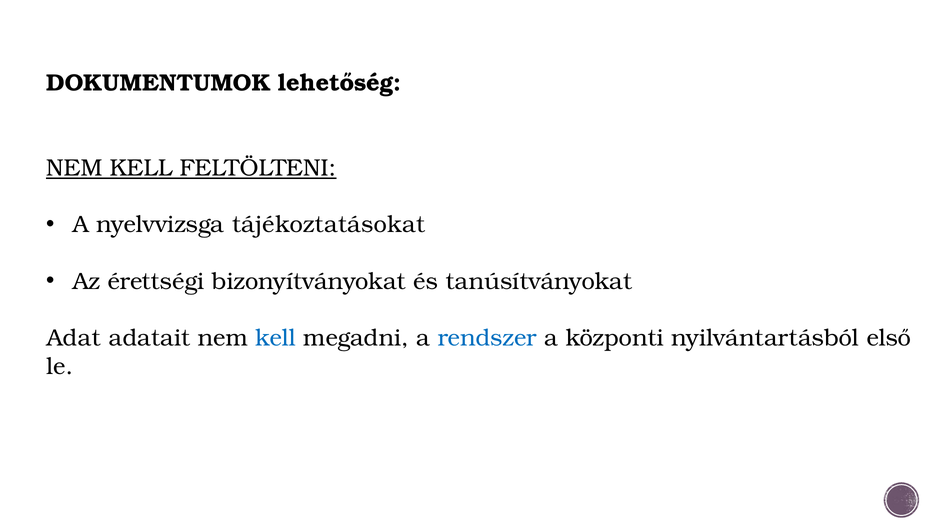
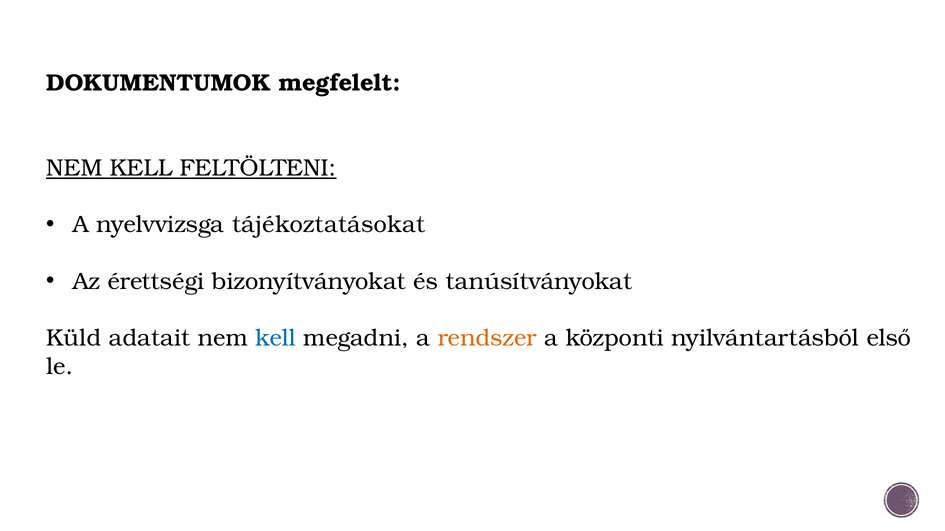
lehetőség: lehetőség -> megfelelt
Adat: Adat -> Küld
rendszer colour: blue -> orange
